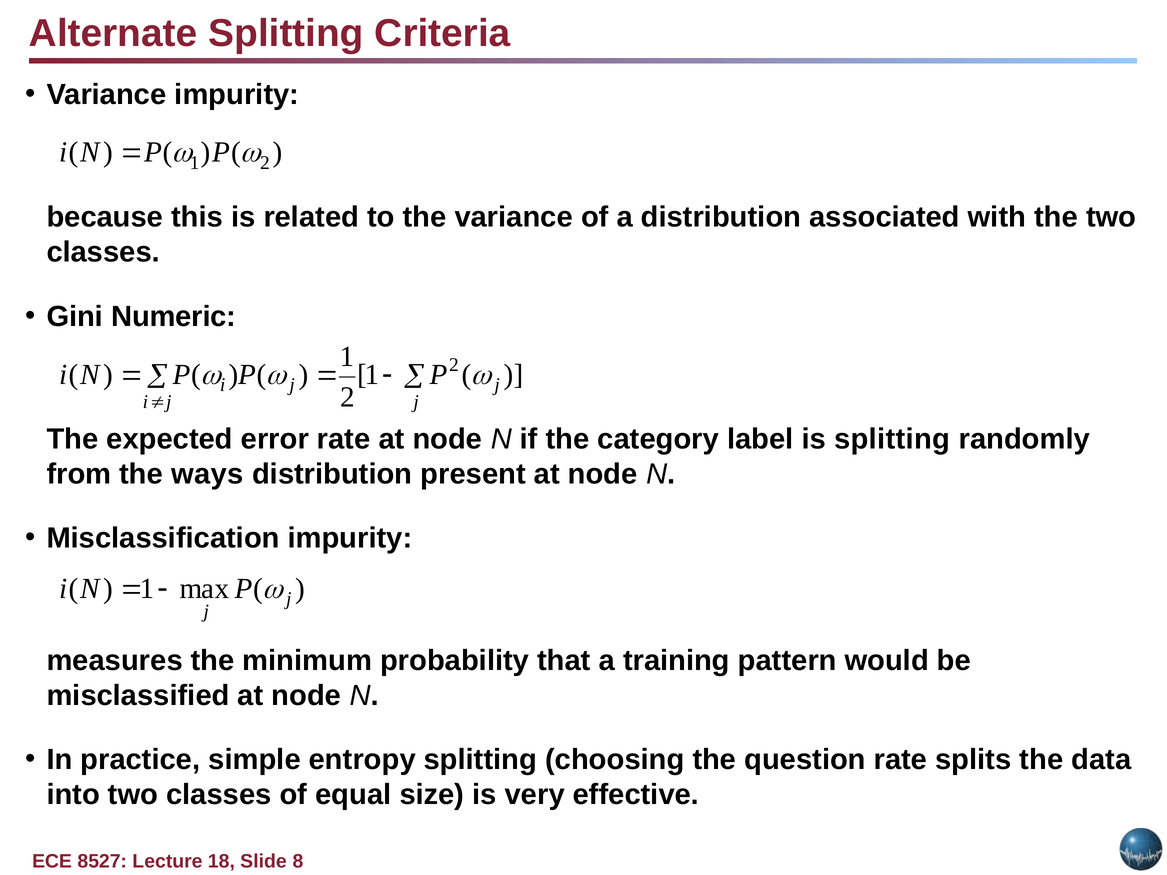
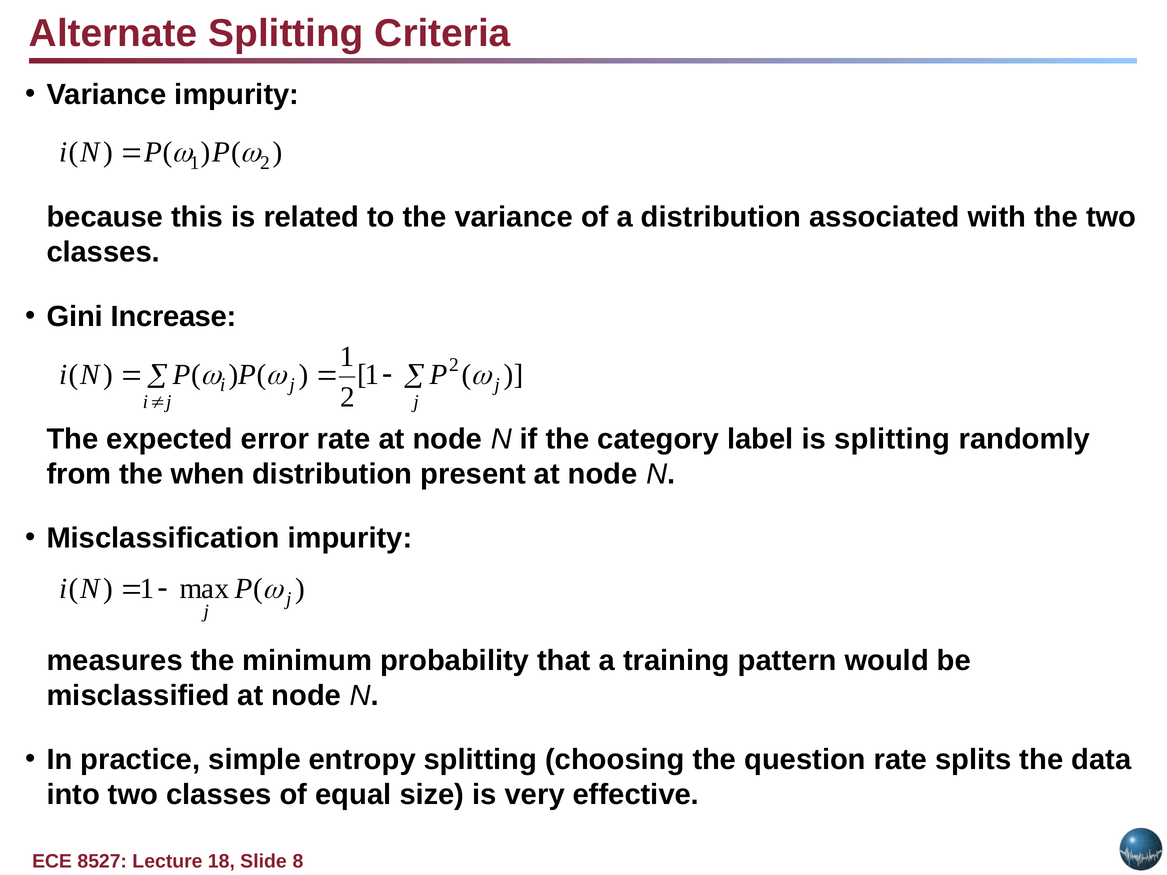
Numeric: Numeric -> Increase
ways: ways -> when
